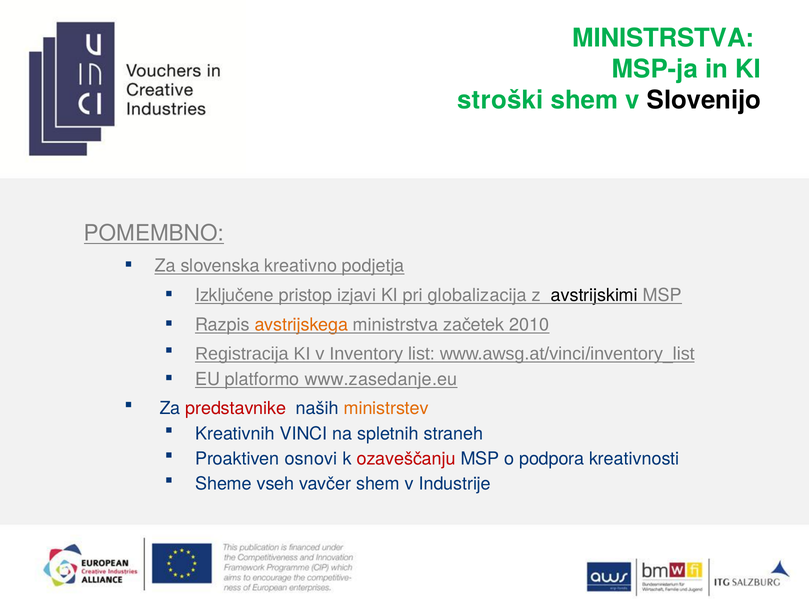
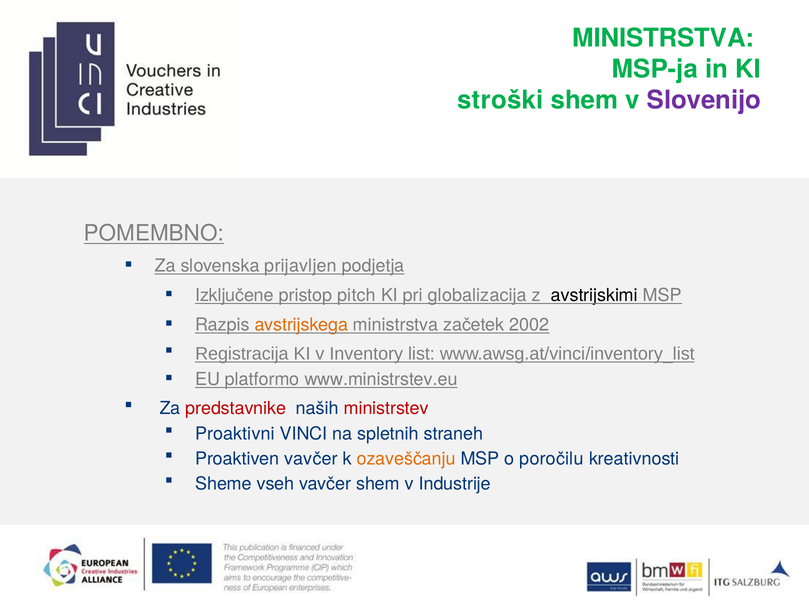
Slovenijo colour: black -> purple
kreativno: kreativno -> prijavljen
izjavi: izjavi -> pitch
2010: 2010 -> 2002
www.zasedanje.eu: www.zasedanje.eu -> www.ministrstev.eu
ministrstev colour: orange -> red
Kreativnih: Kreativnih -> Proaktivni
Proaktiven osnovi: osnovi -> vavčer
ozaveščanju colour: red -> orange
podpora: podpora -> poročilu
